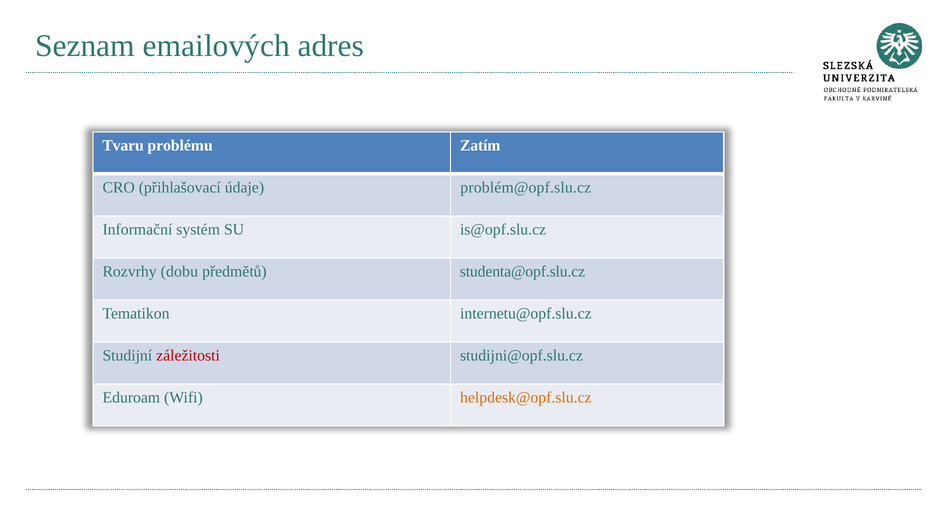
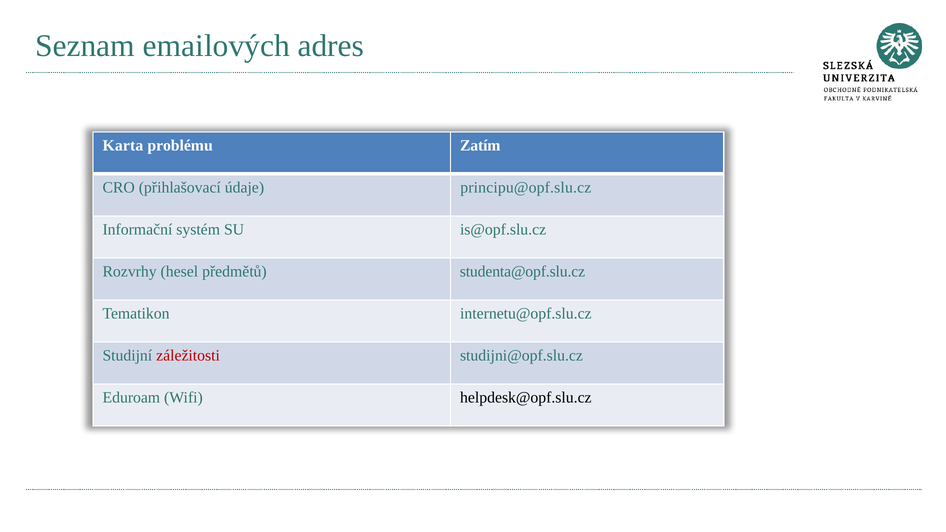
Tvaru: Tvaru -> Karta
problém@opf.slu.cz: problém@opf.slu.cz -> principu@opf.slu.cz
dobu: dobu -> hesel
helpdesk@opf.slu.cz colour: orange -> black
